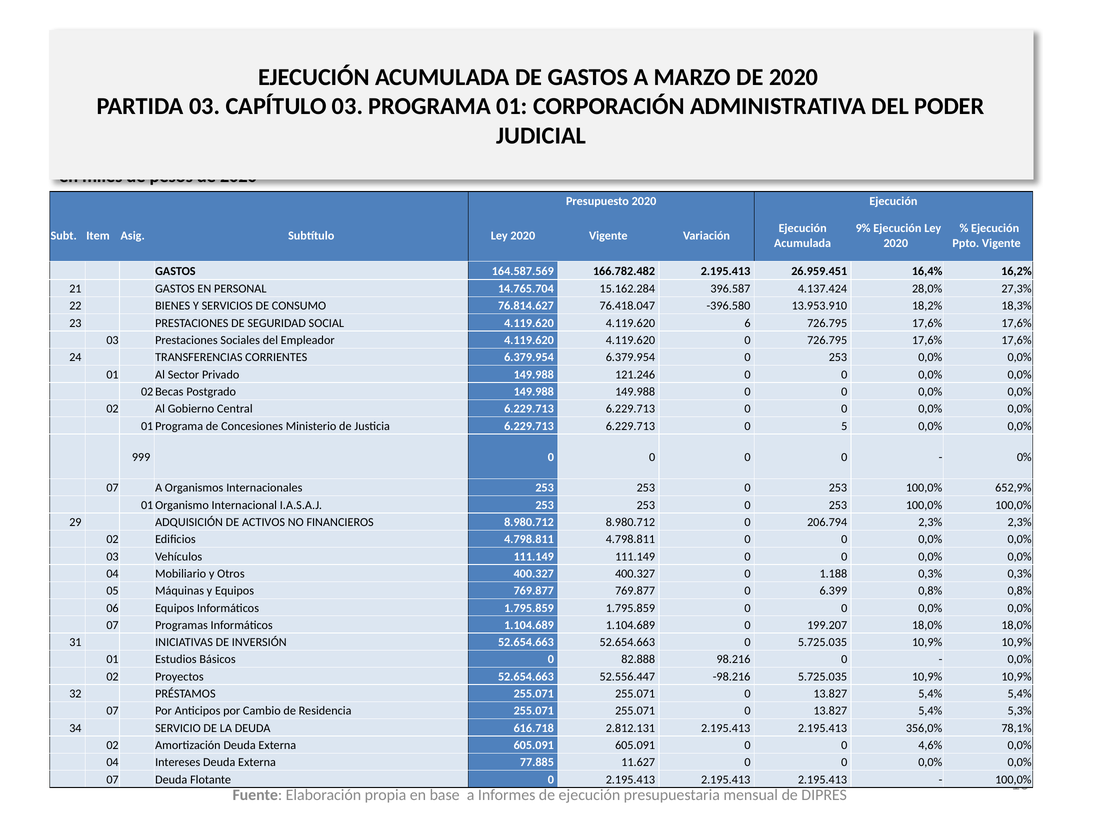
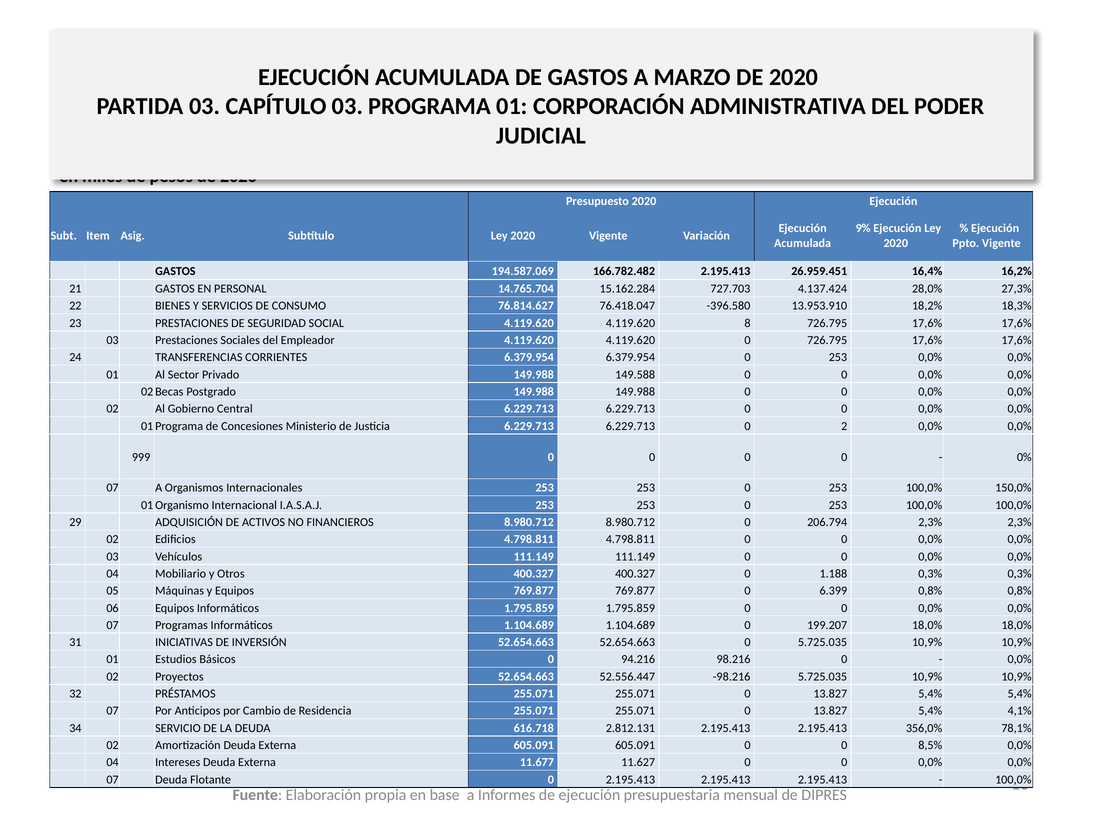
164.587.569: 164.587.569 -> 194.587.069
396.587: 396.587 -> 727.703
6: 6 -> 8
121.246: 121.246 -> 149.588
5: 5 -> 2
652,9%: 652,9% -> 150,0%
82.888: 82.888 -> 94.216
5,3%: 5,3% -> 4,1%
4,6%: 4,6% -> 8,5%
77.885: 77.885 -> 11.677
